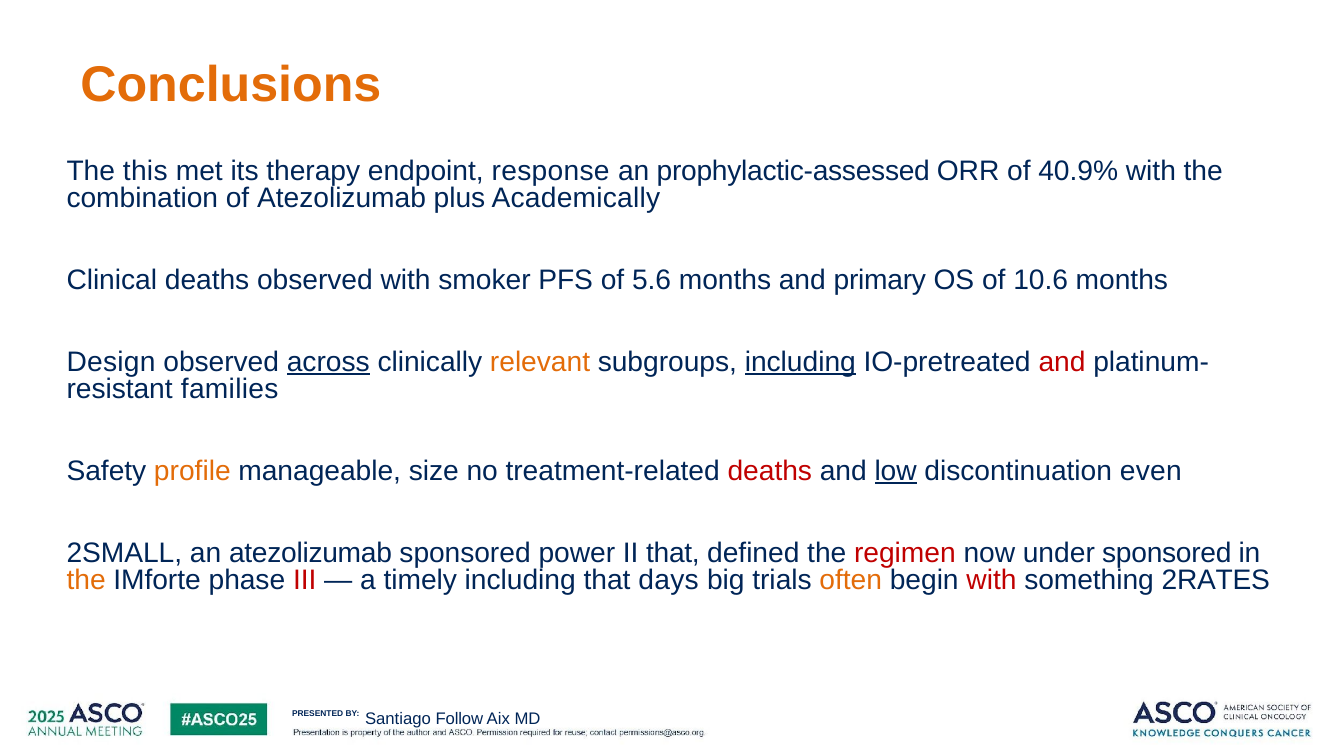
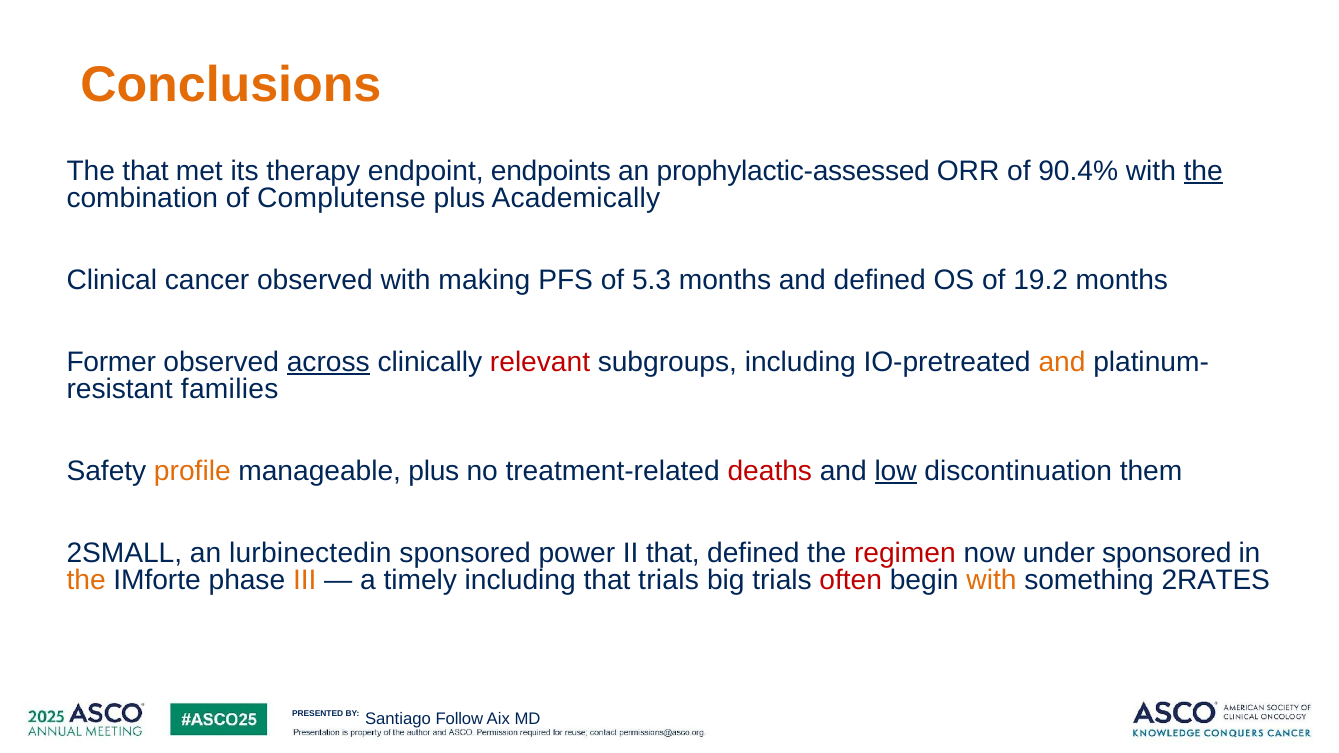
The this: this -> that
response: response -> endpoints
40.9%: 40.9% -> 90.4%
the at (1203, 171) underline: none -> present
of Atezolizumab: Atezolizumab -> Complutense
Clinical deaths: deaths -> cancer
smoker: smoker -> making
5.6: 5.6 -> 5.3
and primary: primary -> defined
10.6: 10.6 -> 19.2
Design: Design -> Former
relevant colour: orange -> red
including at (800, 362) underline: present -> none
and at (1062, 362) colour: red -> orange
manageable size: size -> plus
even: even -> them
an atezolizumab: atezolizumab -> lurbinectedin
III colour: red -> orange
that days: days -> trials
often colour: orange -> red
with at (991, 580) colour: red -> orange
